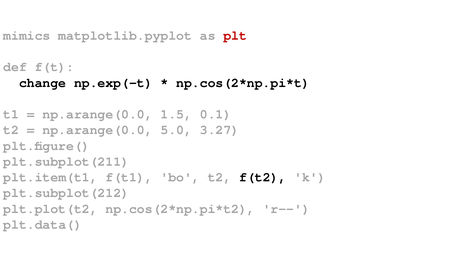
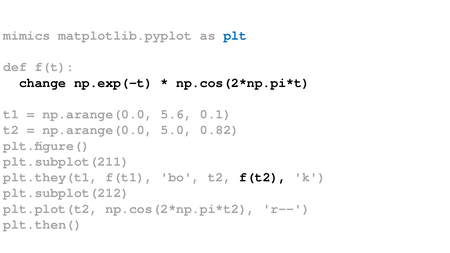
plt colour: red -> blue
1.5: 1.5 -> 5.6
3.27: 3.27 -> 0.82
plt.item(t1: plt.item(t1 -> plt.they(t1
plt.data(: plt.data( -> plt.then(
